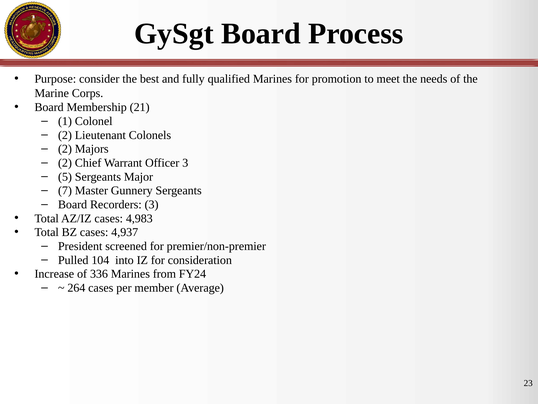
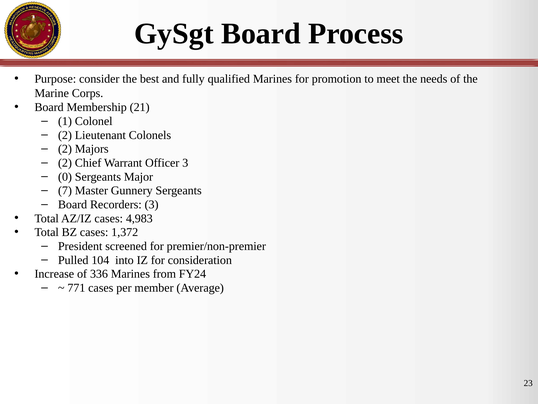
5: 5 -> 0
4,937: 4,937 -> 1,372
264: 264 -> 771
